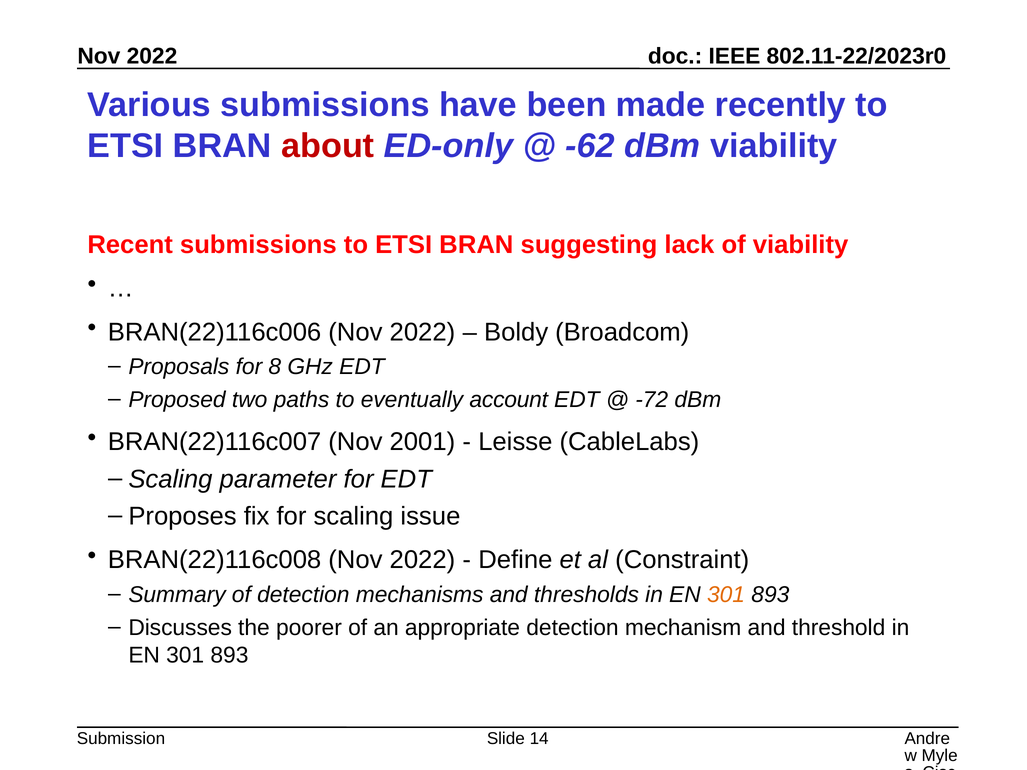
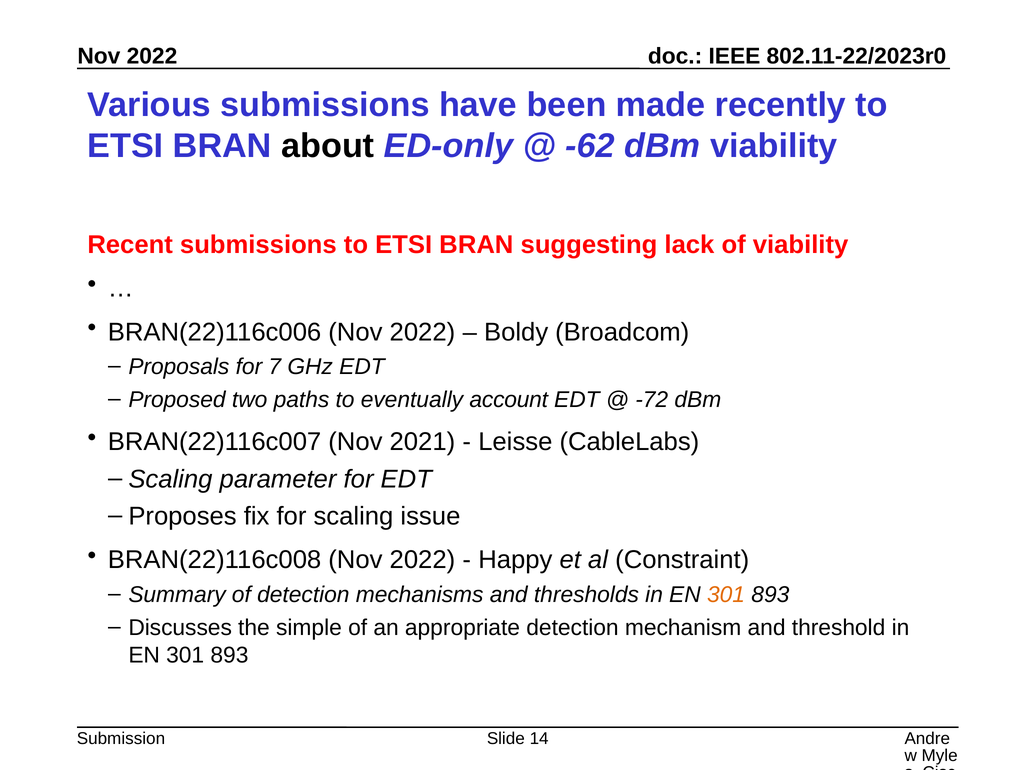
about colour: red -> black
8: 8 -> 7
2001: 2001 -> 2021
Define: Define -> Happy
poorer: poorer -> simple
